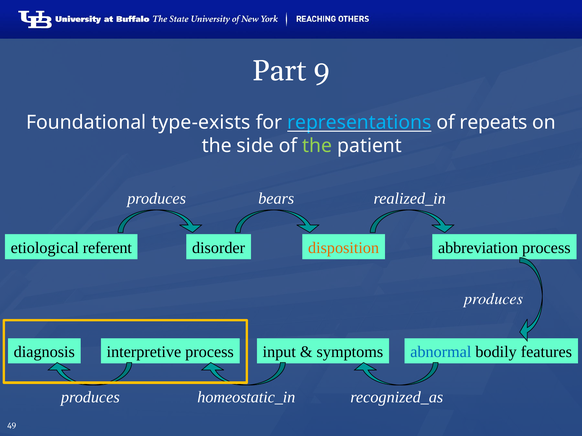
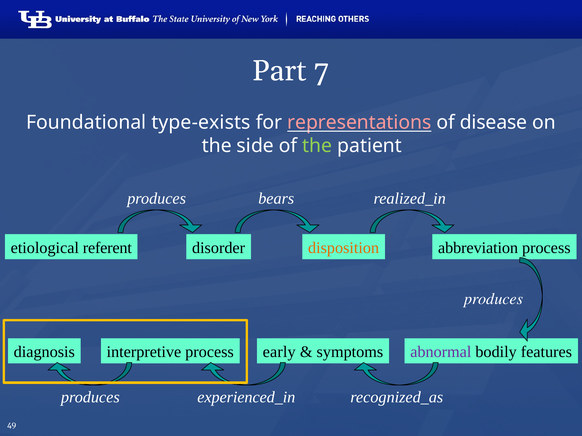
9: 9 -> 7
representations colour: light blue -> pink
repeats: repeats -> disease
input: input -> early
abnormal colour: blue -> purple
homeostatic_in: homeostatic_in -> experienced_in
